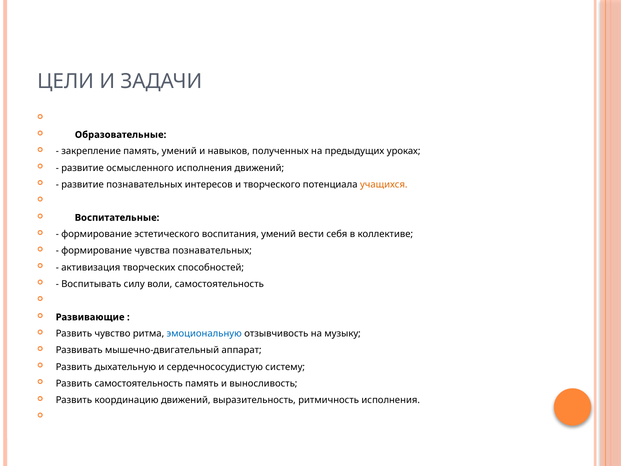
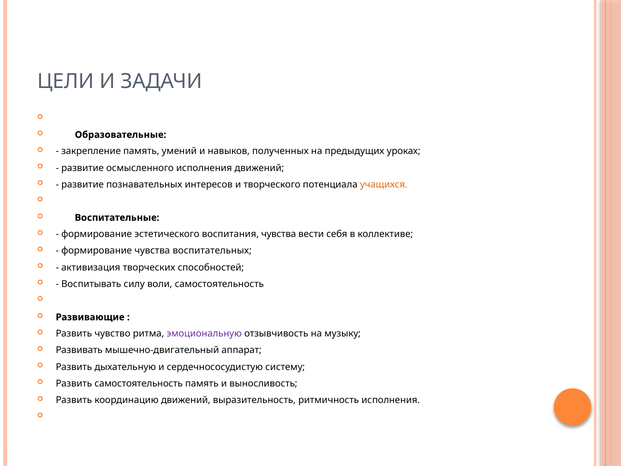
воспитания умений: умений -> чувства
чувства познавательных: познавательных -> воспитательных
эмоциональную colour: blue -> purple
